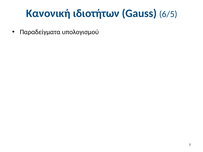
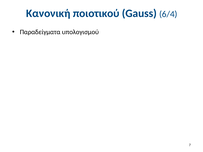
ιδιοτήτων: ιδιοτήτων -> ποιοτικού
6/5: 6/5 -> 6/4
